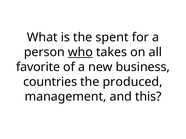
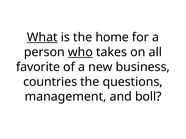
What underline: none -> present
spent: spent -> home
produced: produced -> questions
this: this -> boll
